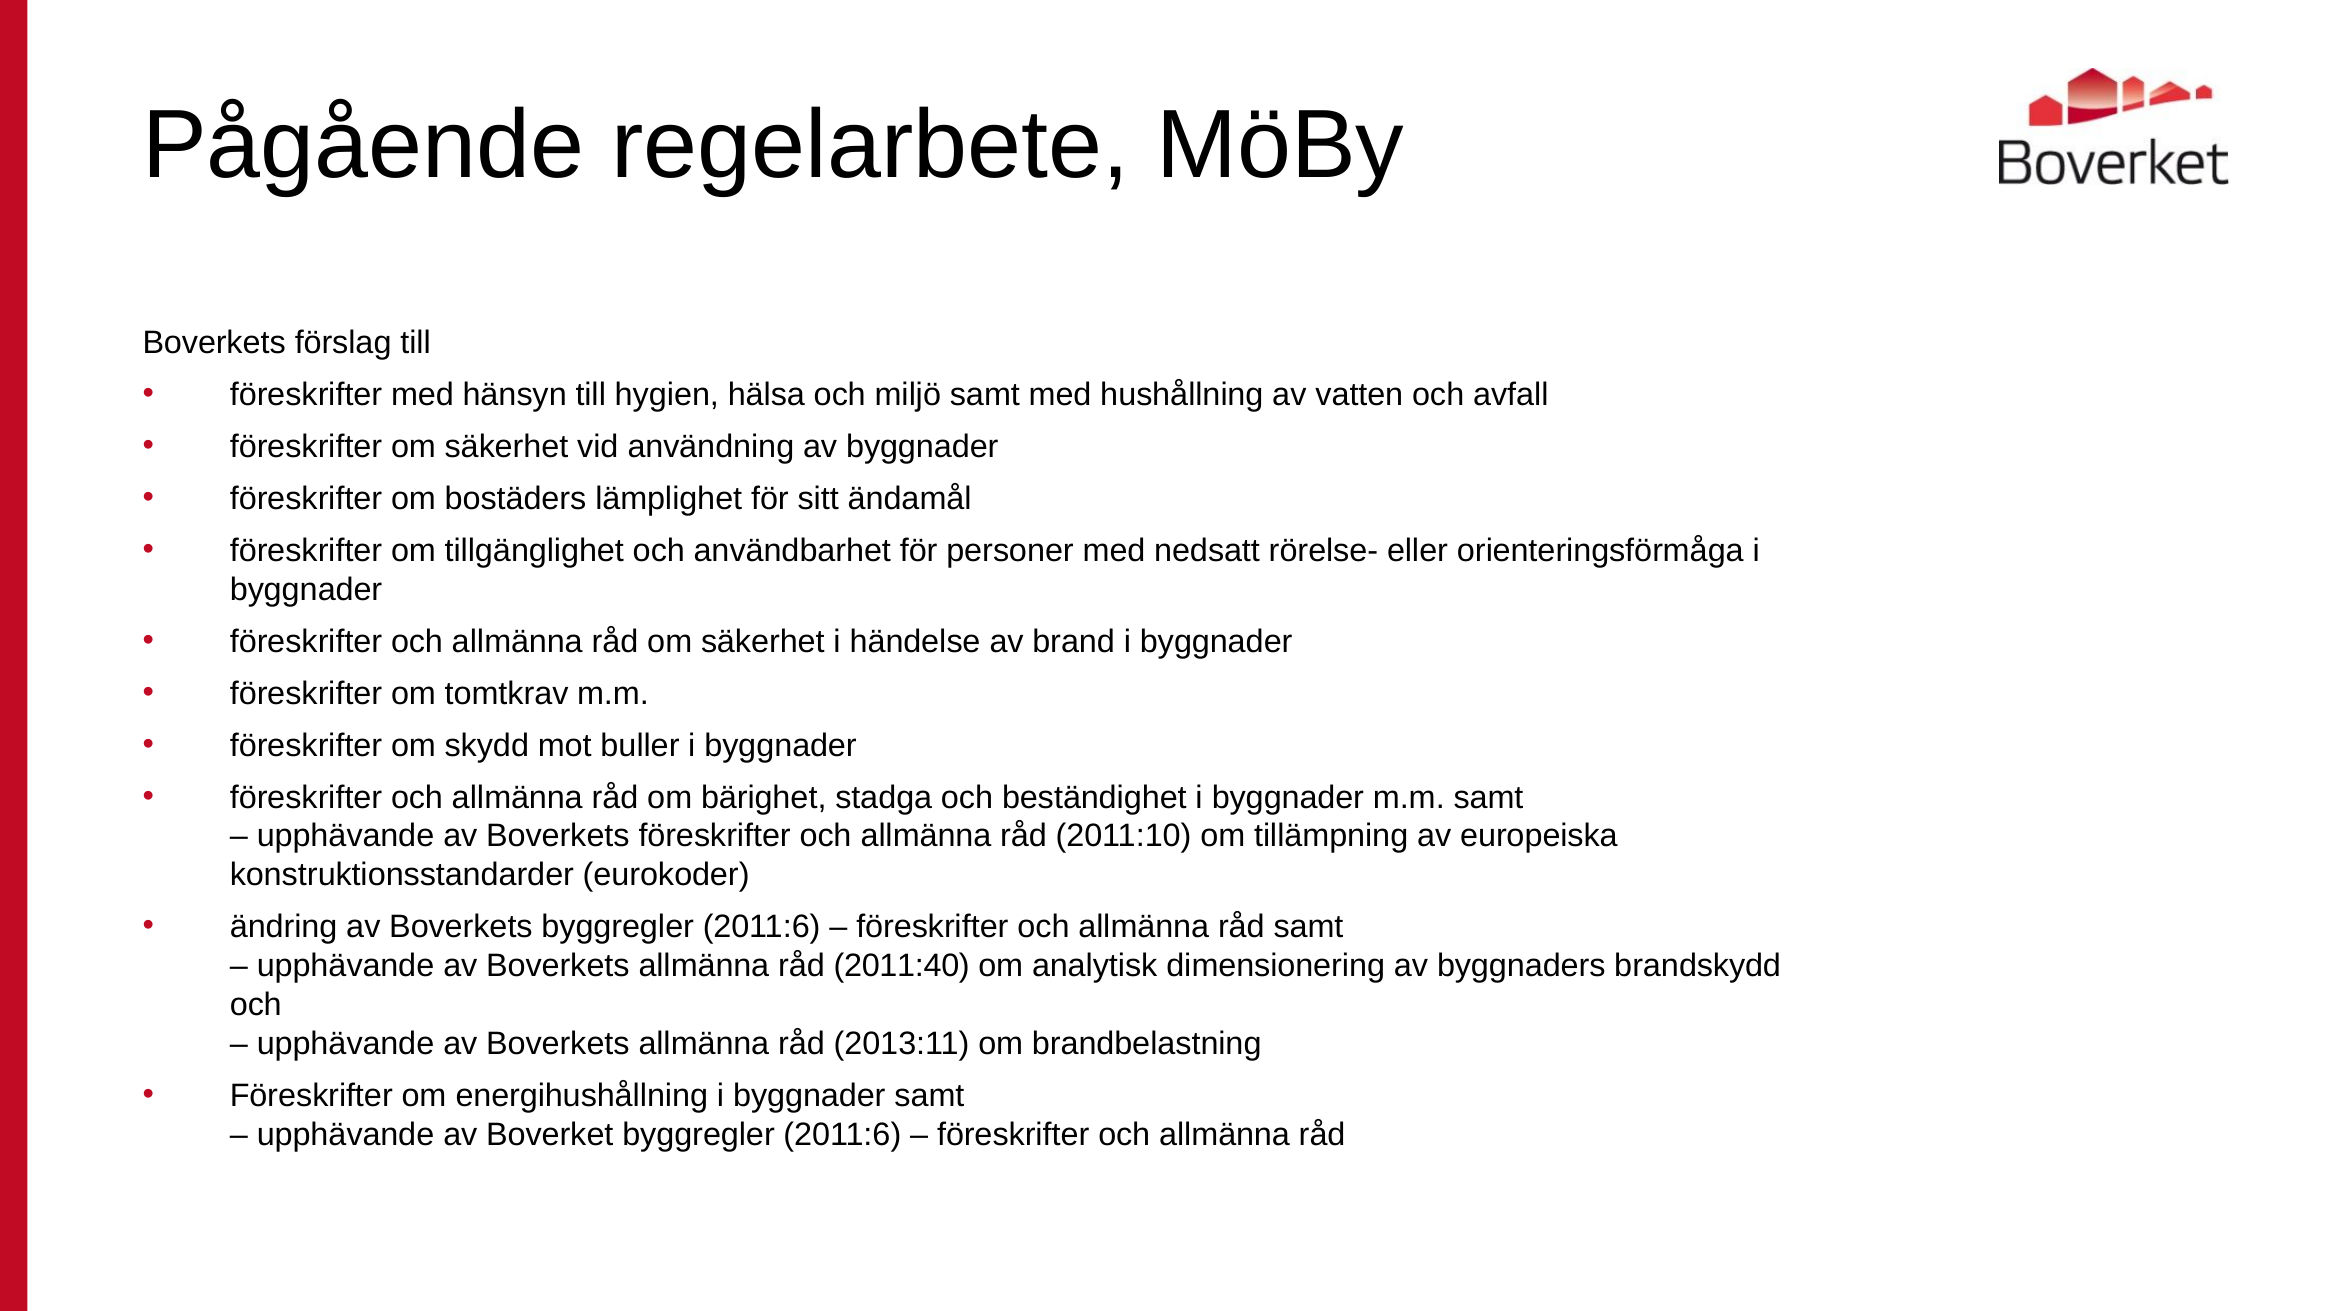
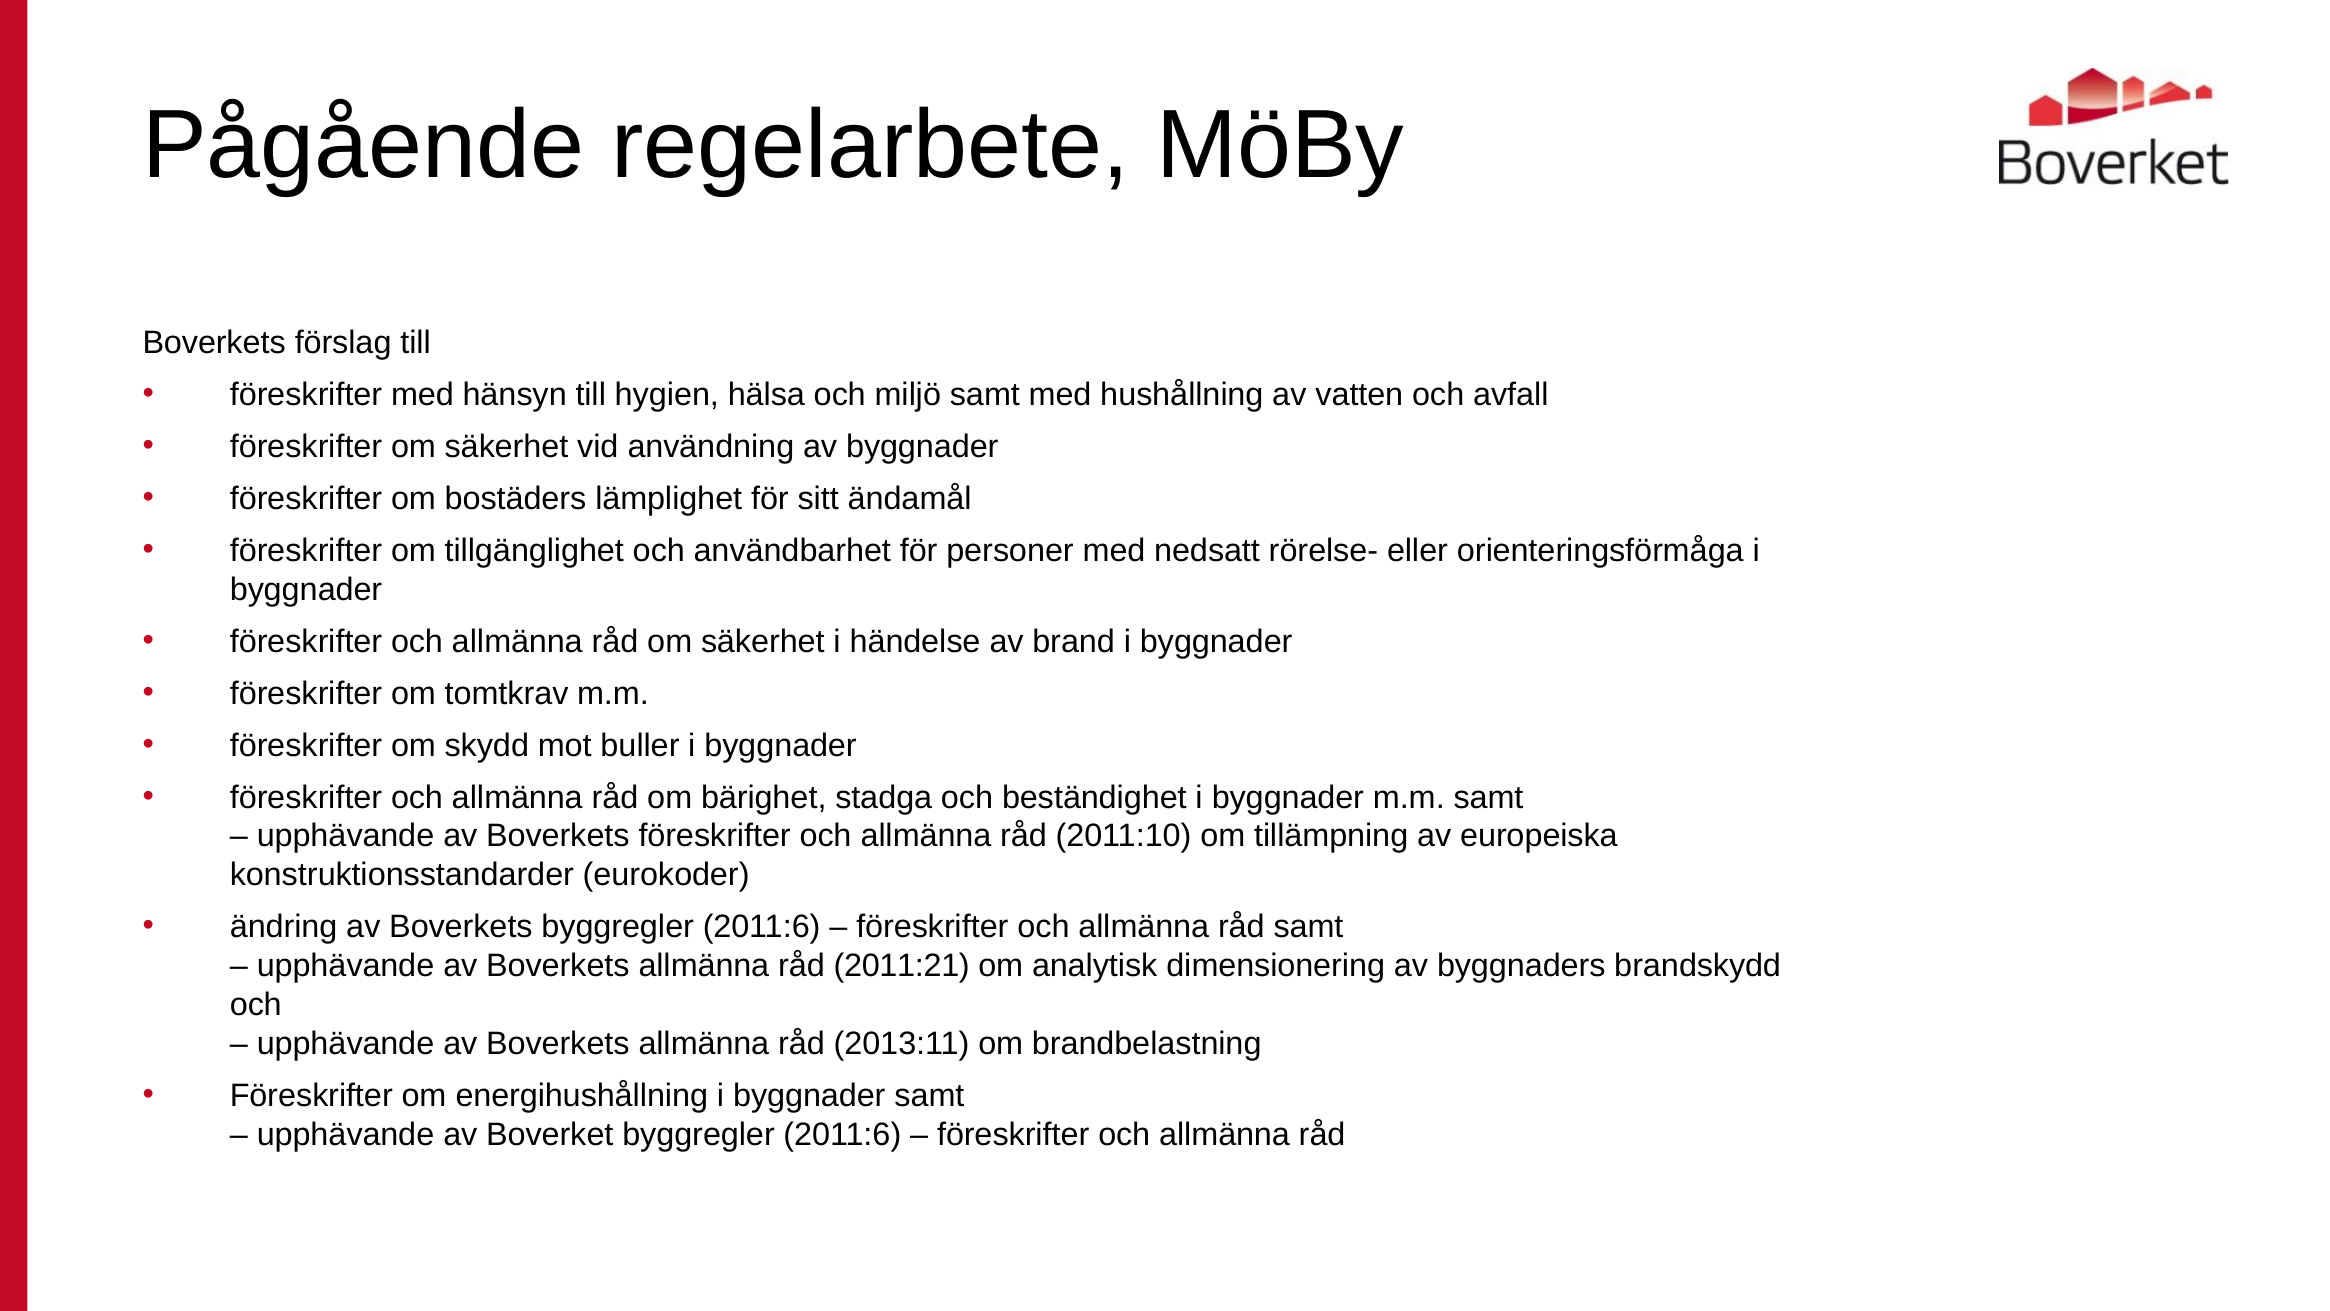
2011:40: 2011:40 -> 2011:21
